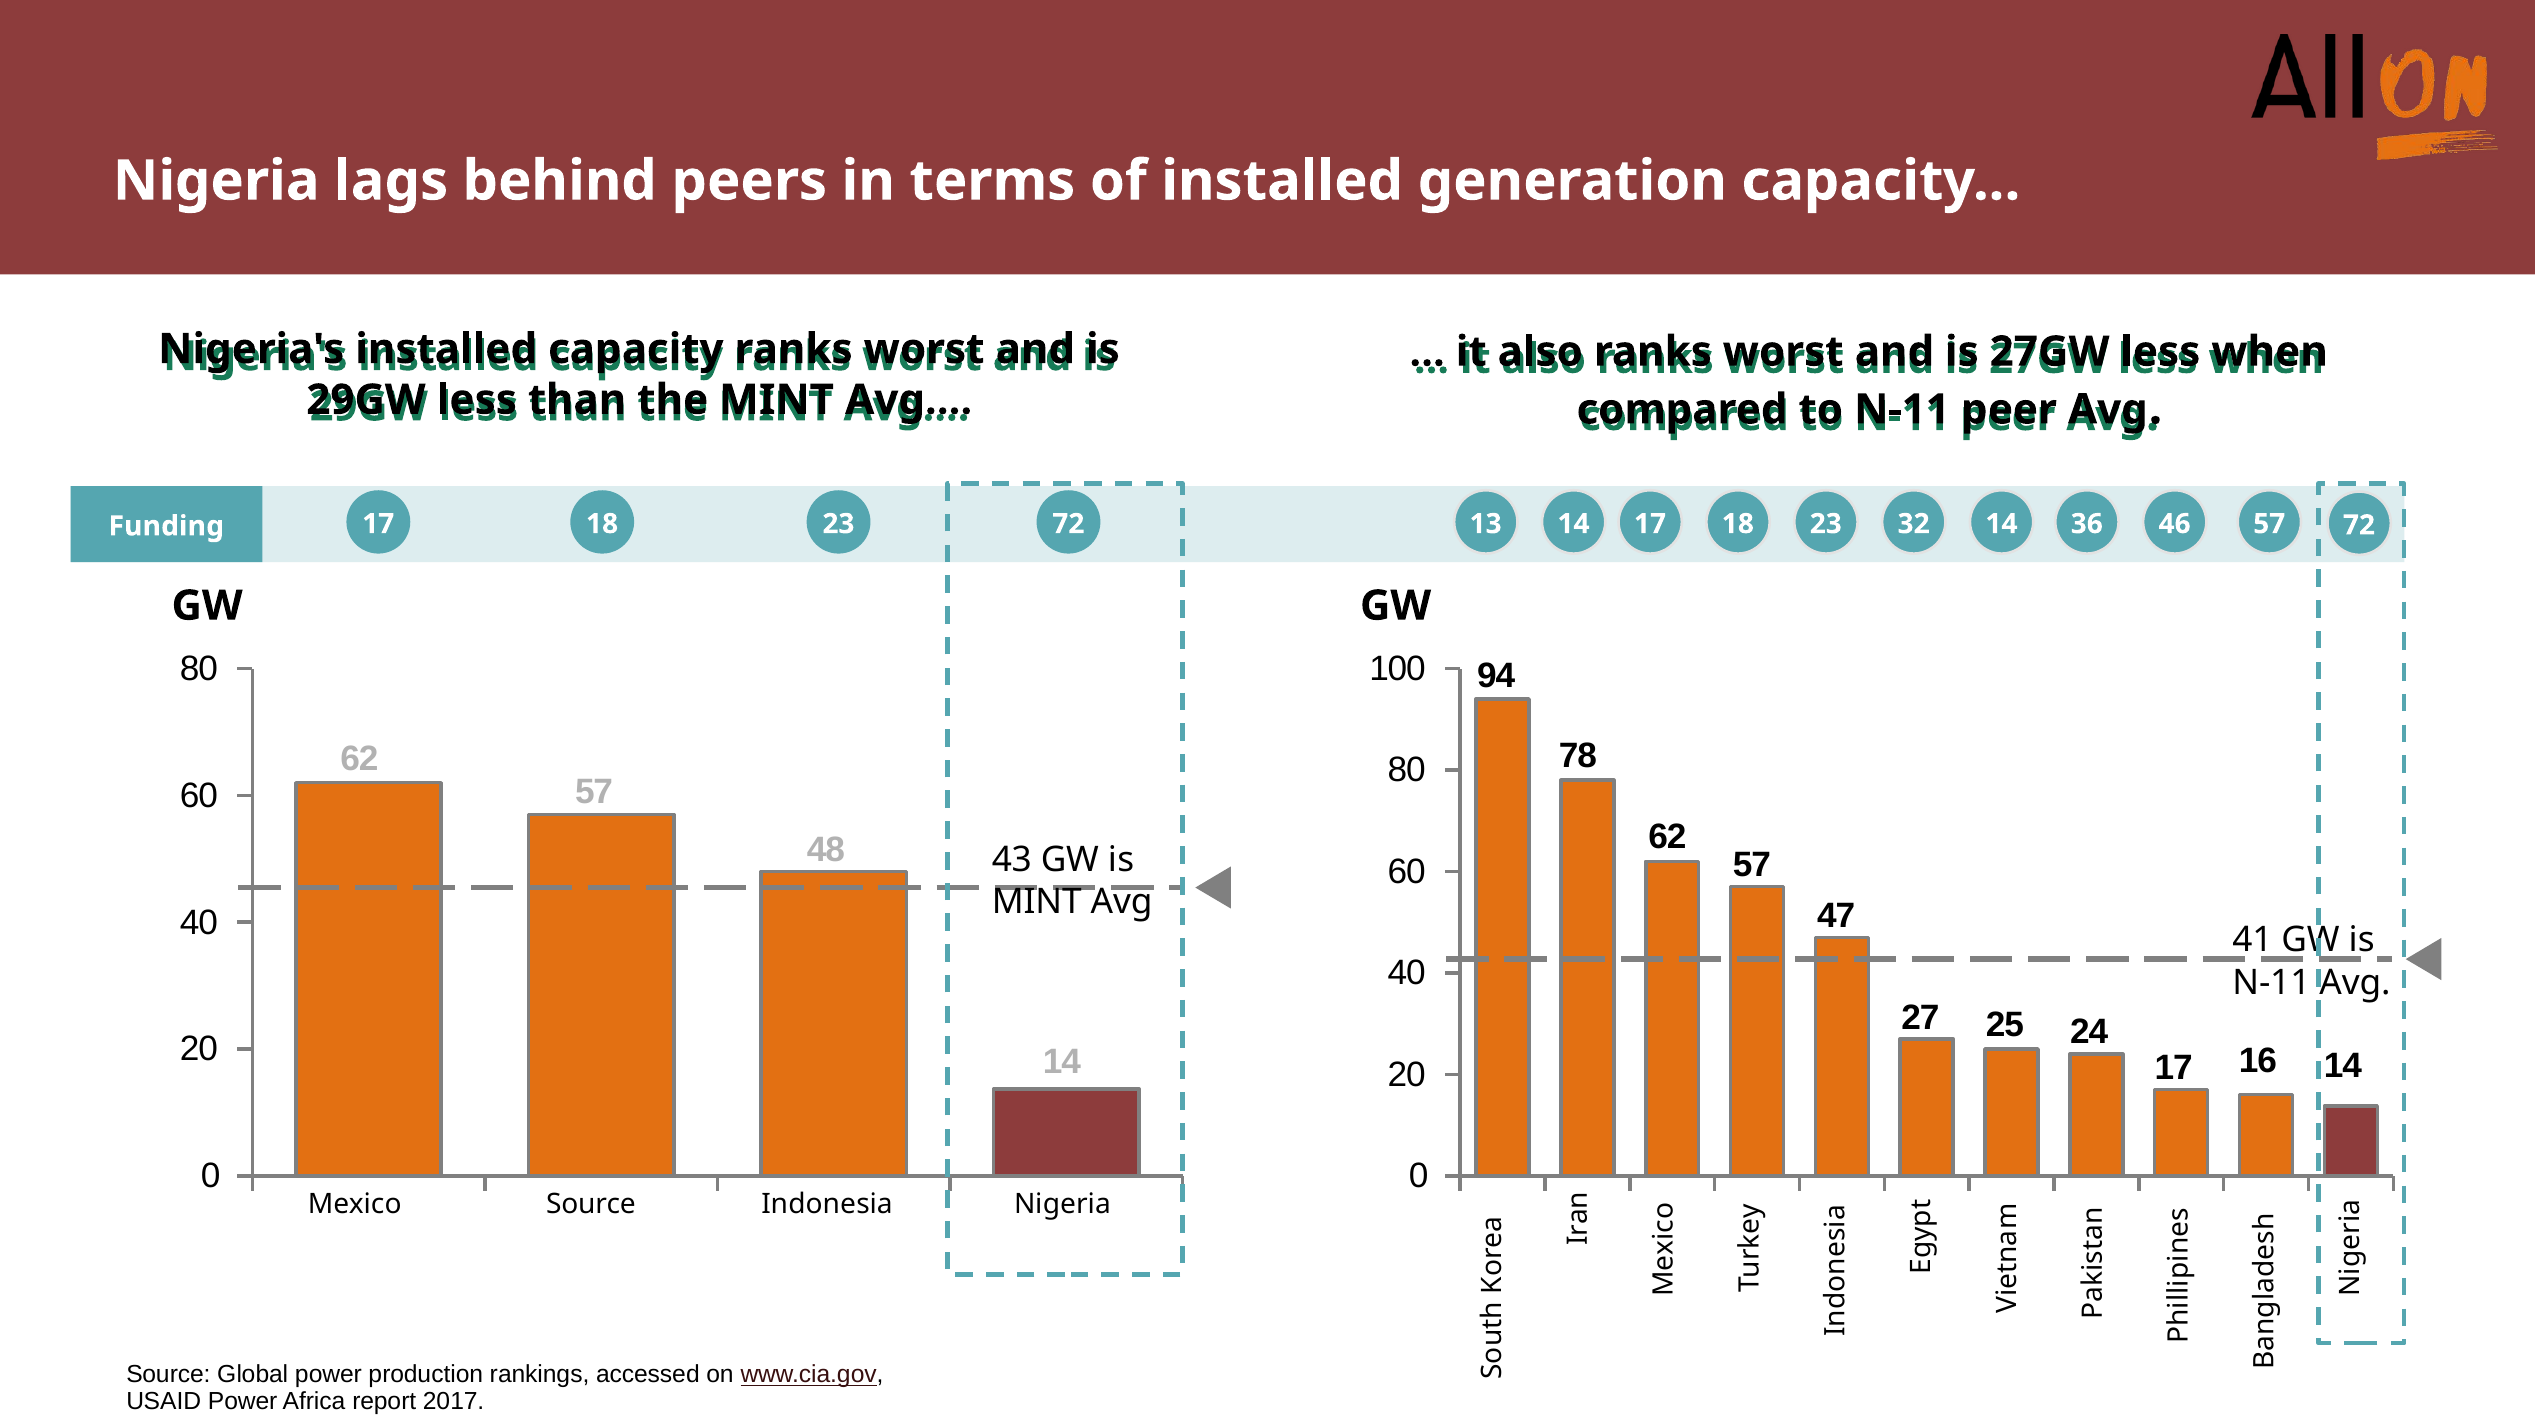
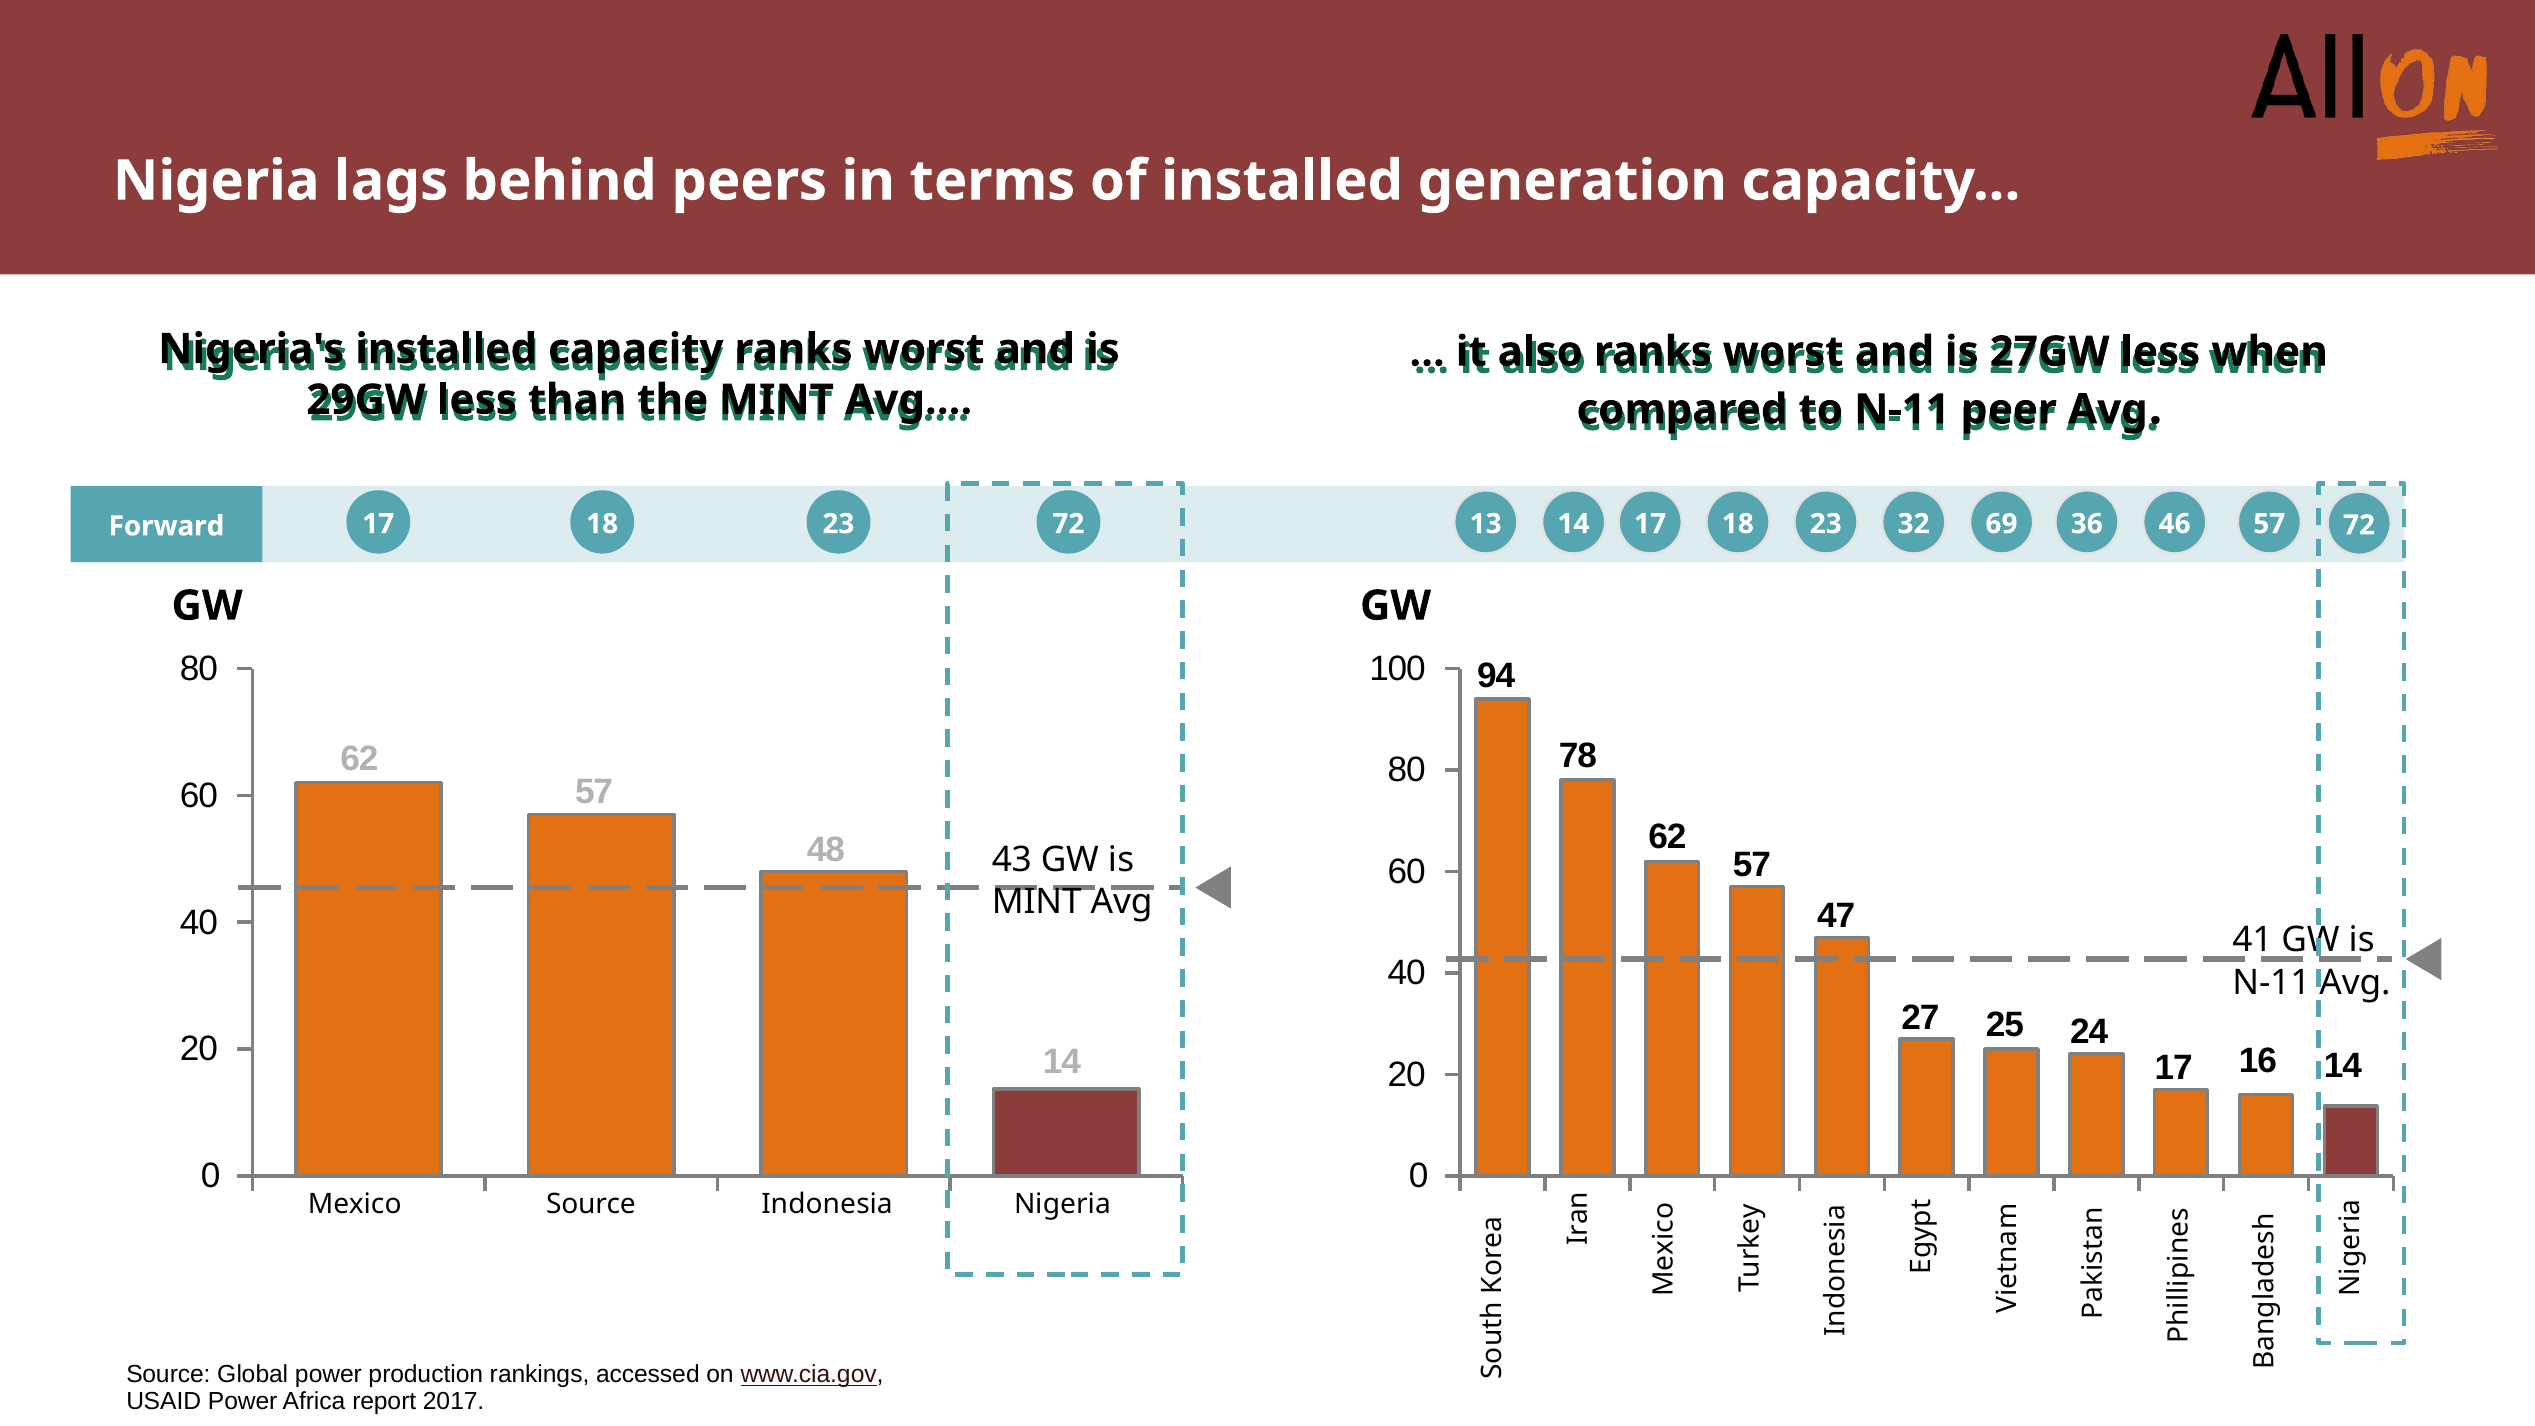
Funding: Funding -> Forward
32 14: 14 -> 69
